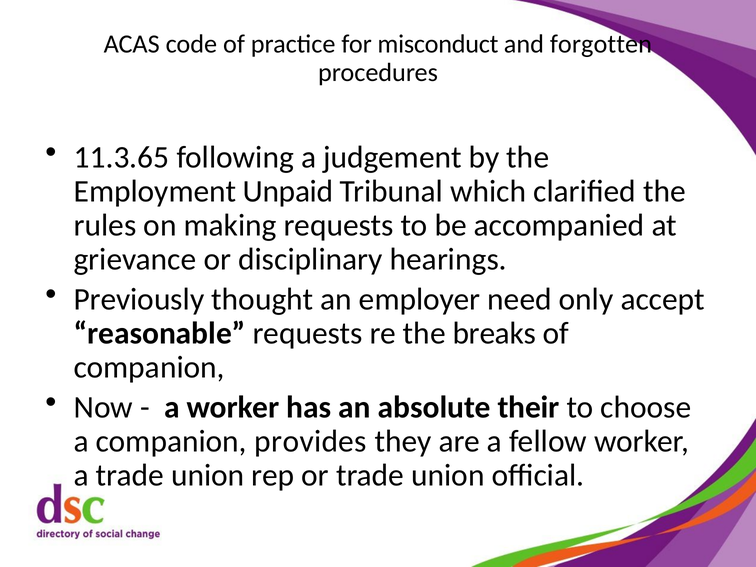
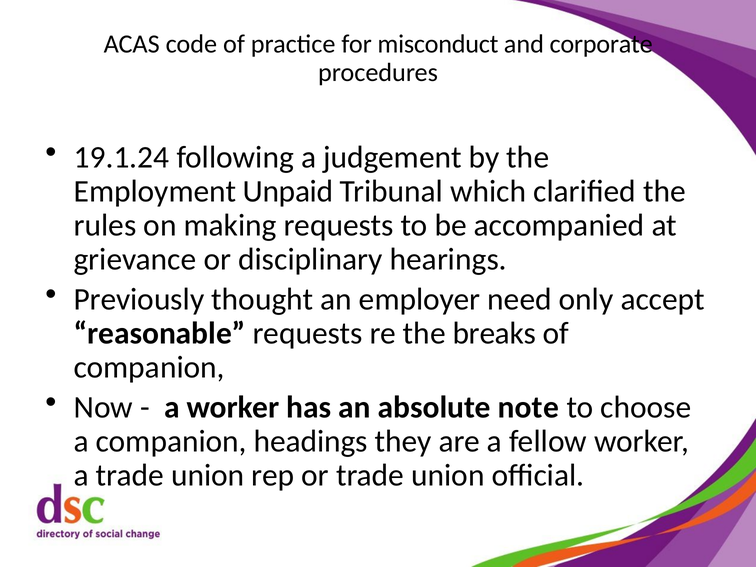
forgotten: forgotten -> corporate
11.3.65: 11.3.65 -> 19.1.24
their: their -> note
provides: provides -> headings
